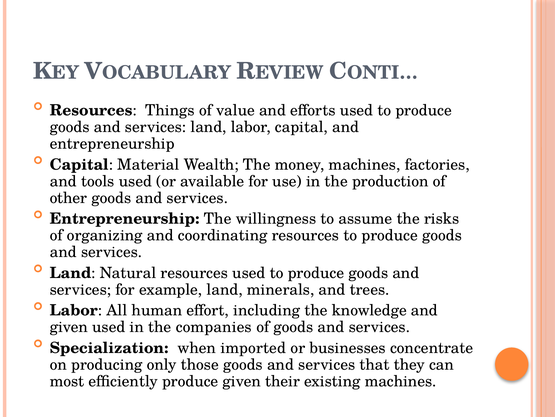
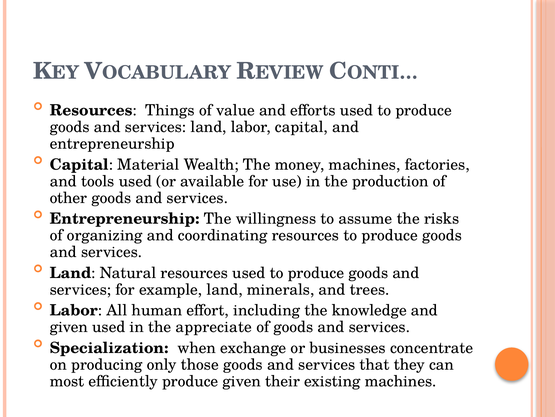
companies: companies -> appreciate
imported: imported -> exchange
